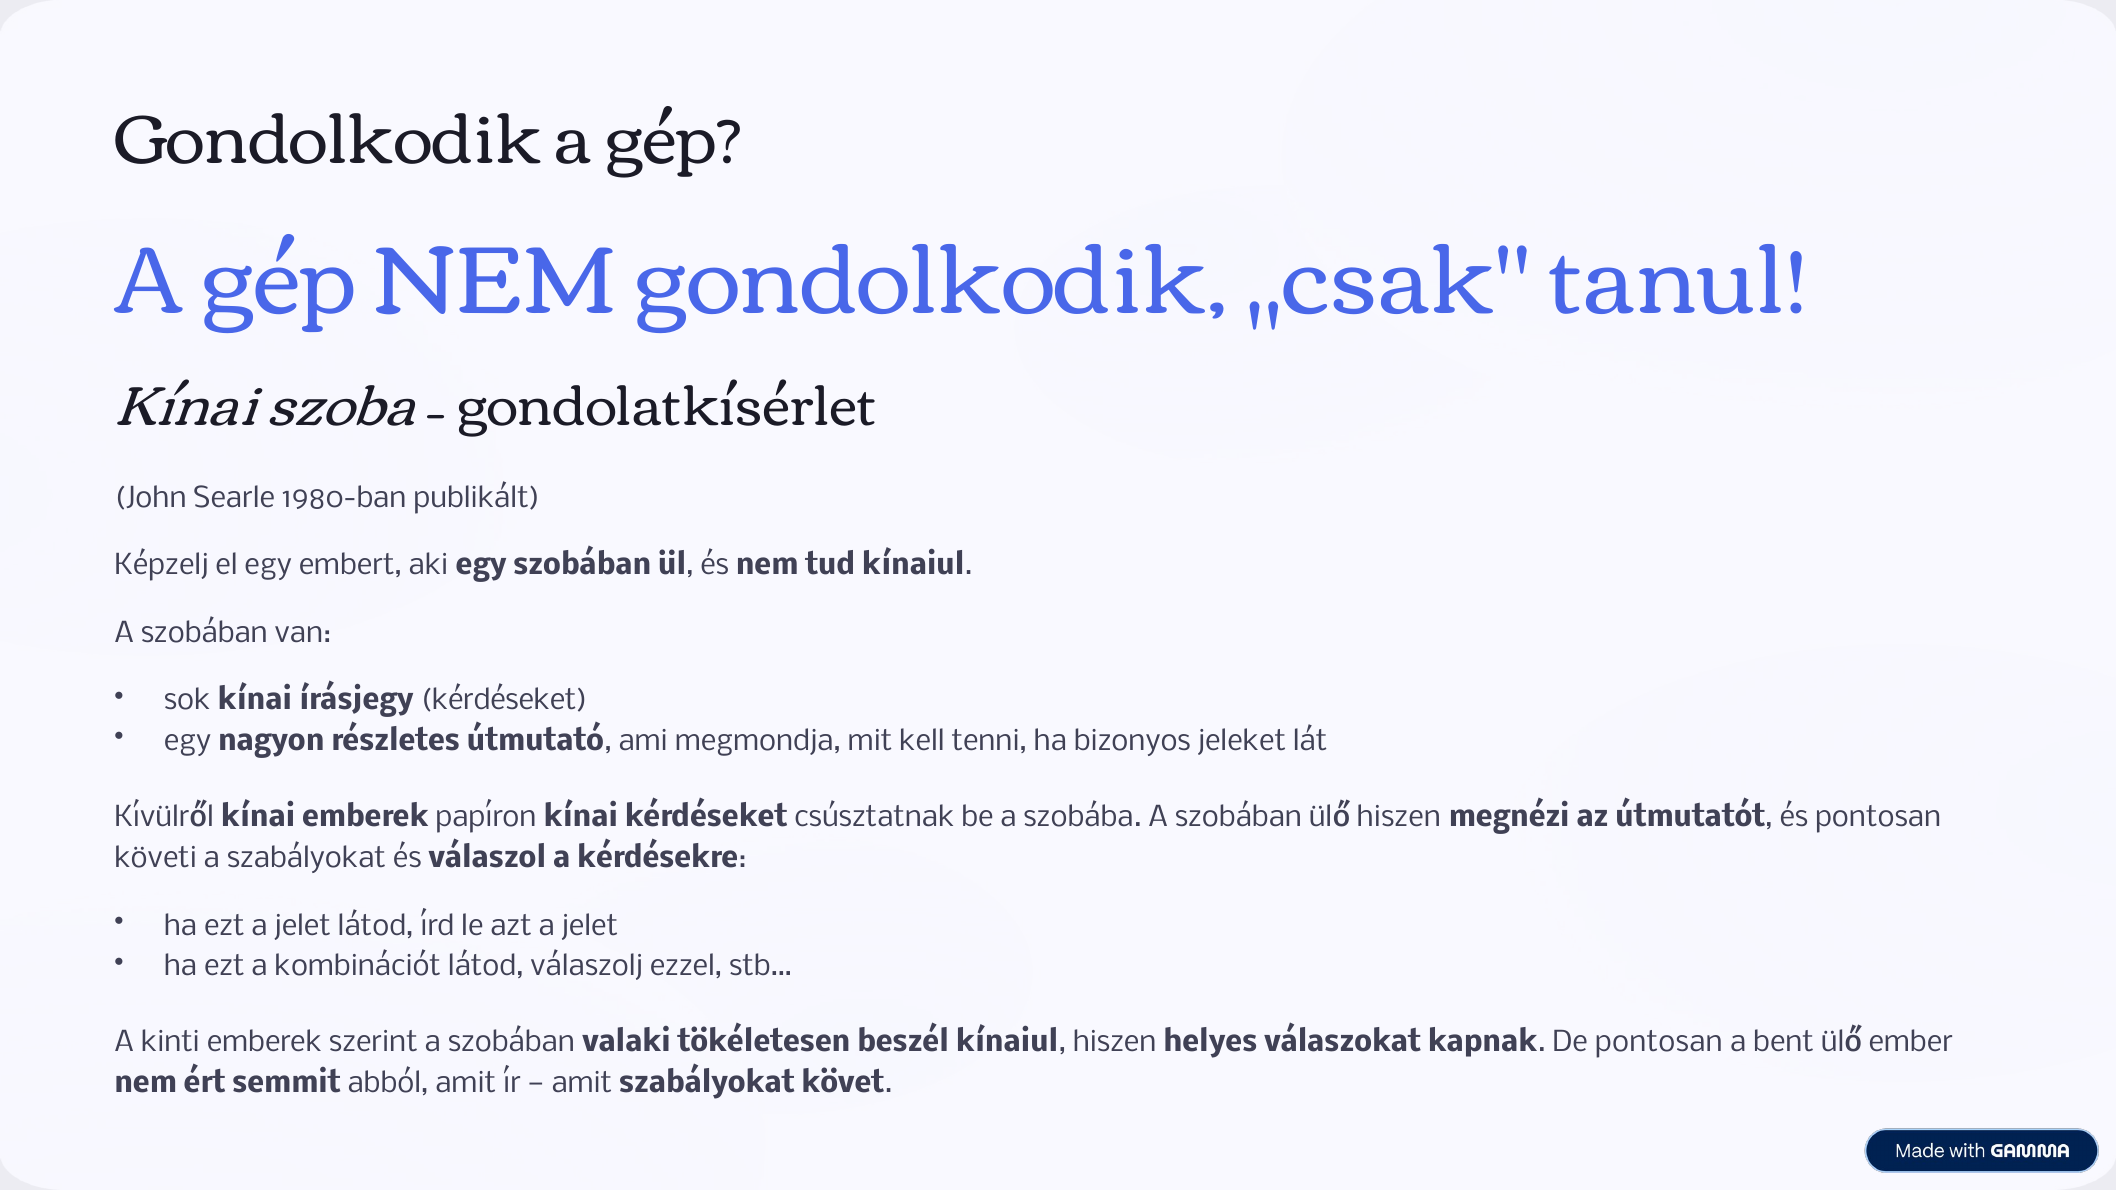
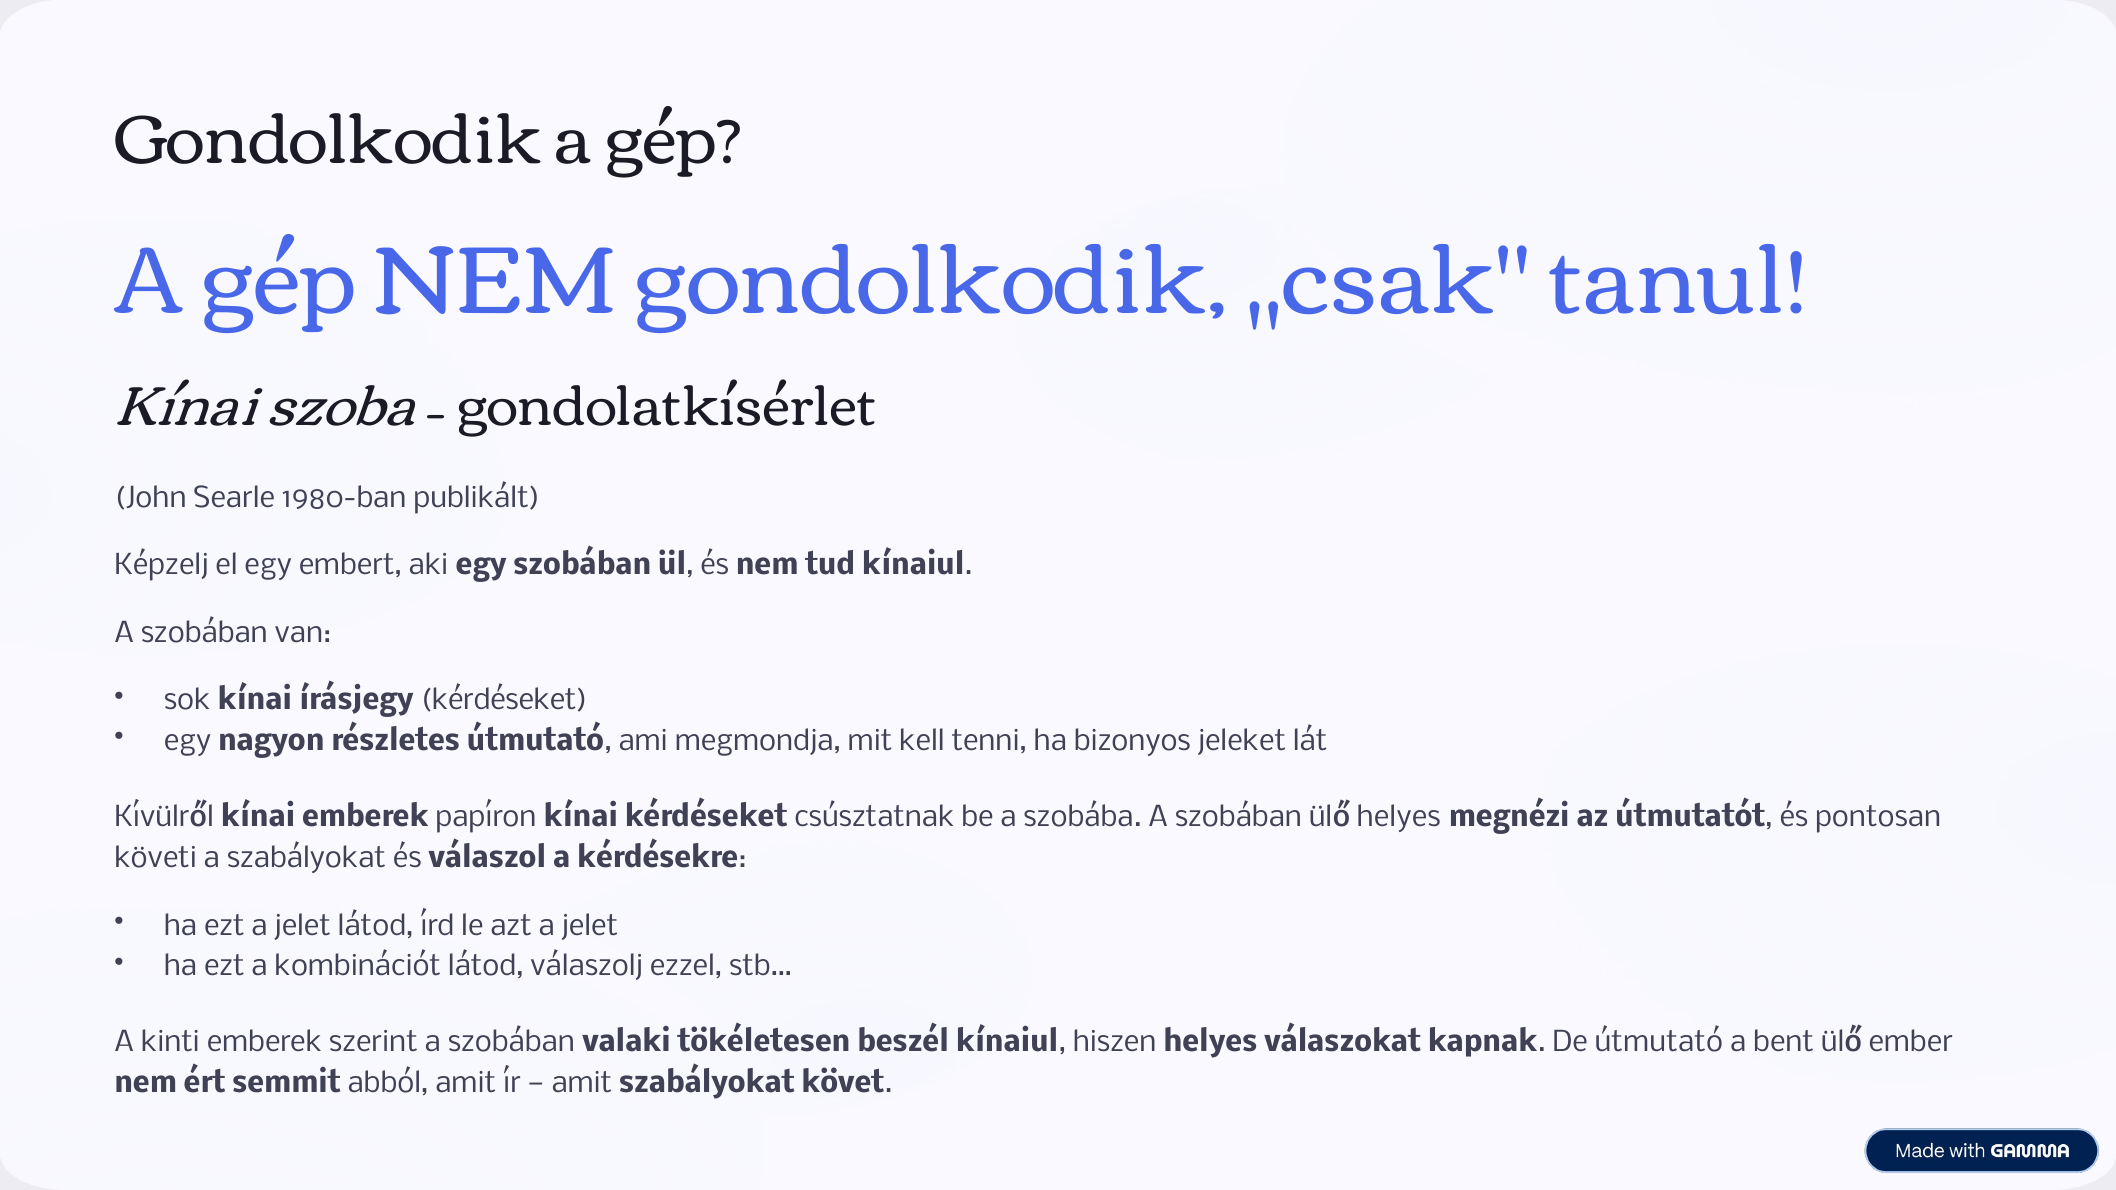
ül hiszen: hiszen -> helyes
De pontosan: pontosan -> útmutató
